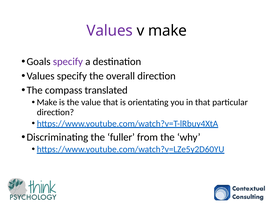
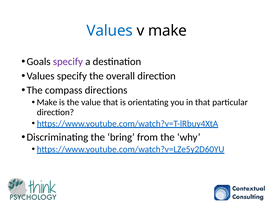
Values at (110, 31) colour: purple -> blue
translated: translated -> directions
fuller: fuller -> bring
